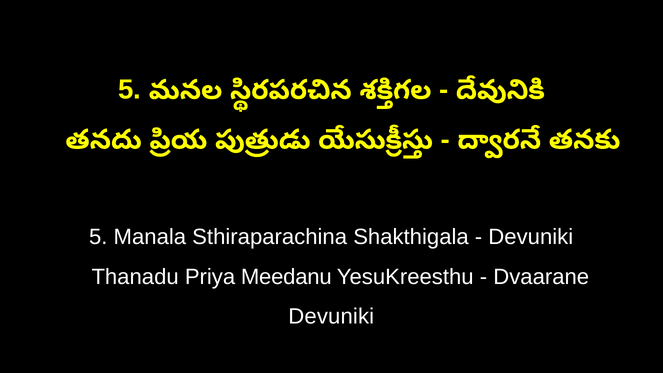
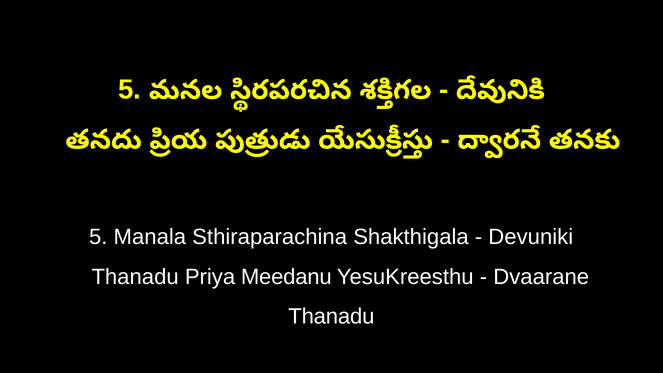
Devuniki at (331, 316): Devuniki -> Thanadu
